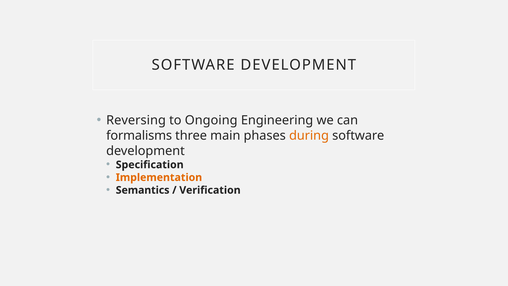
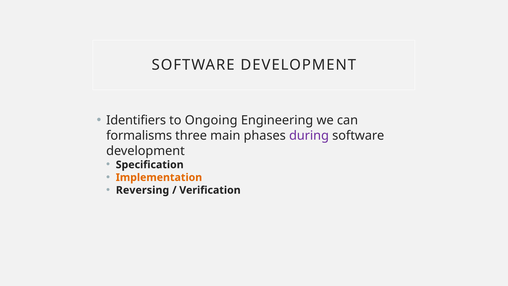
Reversing: Reversing -> Identifiers
during colour: orange -> purple
Semantics: Semantics -> Reversing
